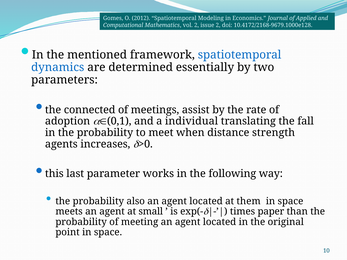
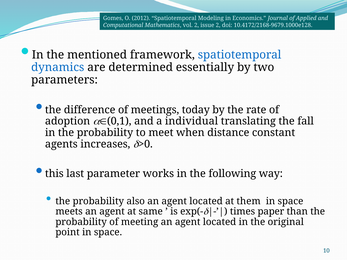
connected: connected -> difference
assist: assist -> today
strength: strength -> constant
small: small -> same
